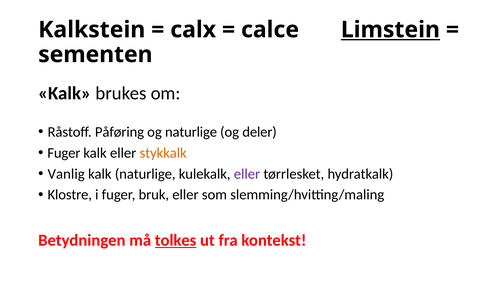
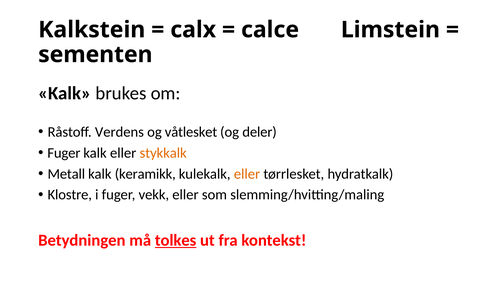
Limstein underline: present -> none
Påføring: Påføring -> Verdens
og naturlige: naturlige -> våtlesket
Vanlig: Vanlig -> Metall
kalk naturlige: naturlige -> keramikk
eller at (247, 174) colour: purple -> orange
bruk: bruk -> vekk
